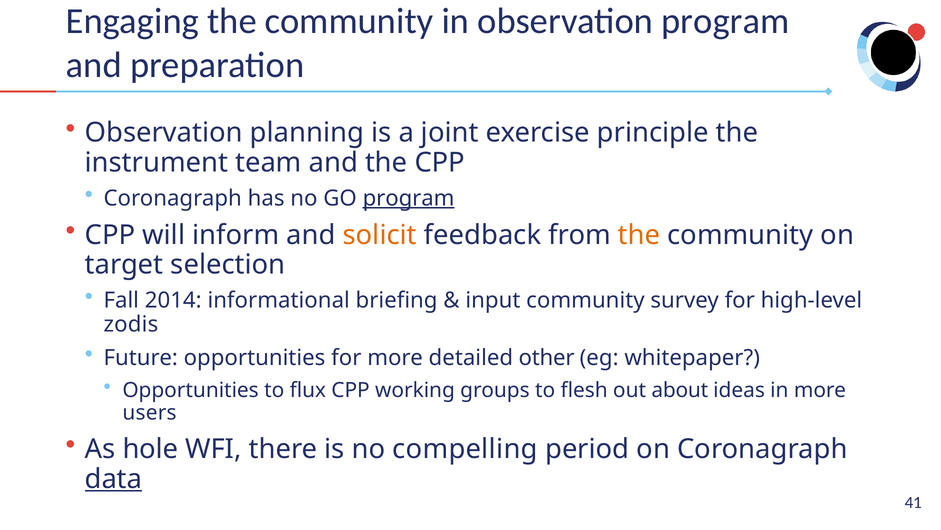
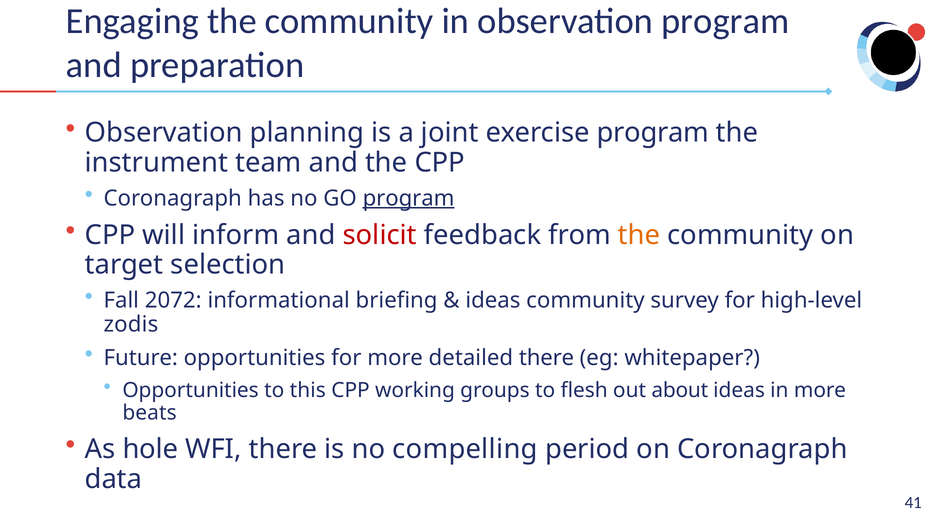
exercise principle: principle -> program
solicit colour: orange -> red
2014: 2014 -> 2072
input at (493, 300): input -> ideas
detailed other: other -> there
flux: flux -> this
users: users -> beats
data underline: present -> none
